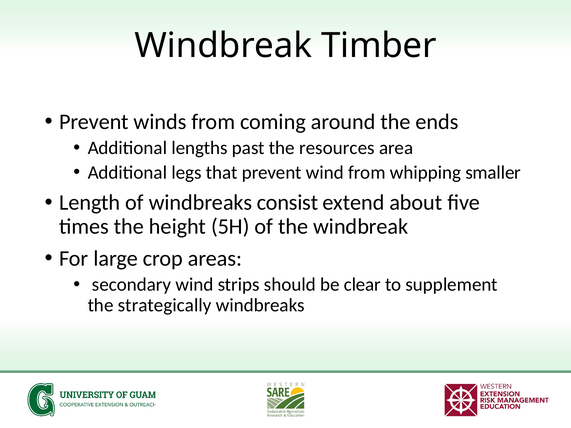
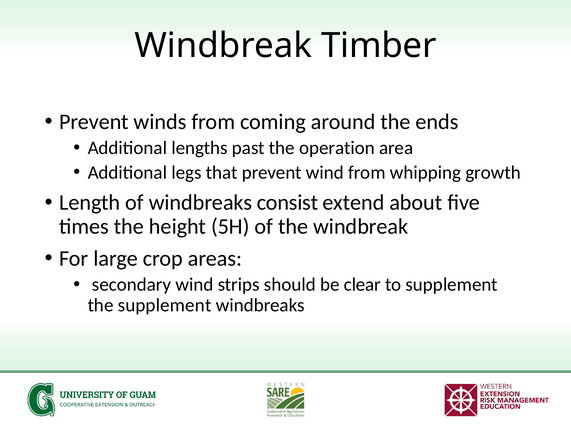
resources: resources -> operation
smaller: smaller -> growth
the strategically: strategically -> supplement
